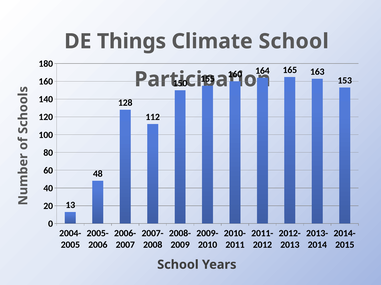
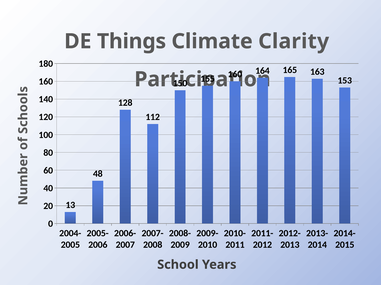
Climate School: School -> Clarity
